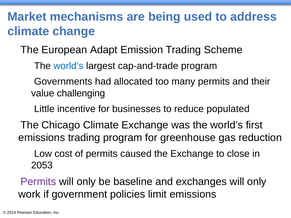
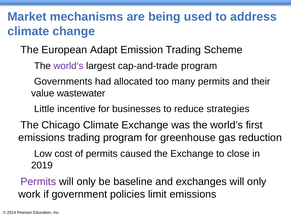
world’s at (68, 66) colour: blue -> purple
challenging: challenging -> wastewater
populated: populated -> strategies
2053: 2053 -> 2019
